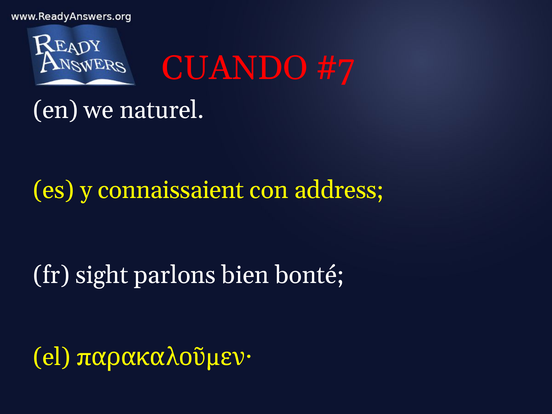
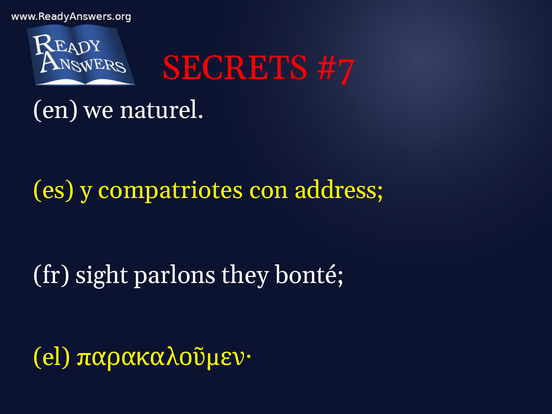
CUANDO: CUANDO -> SECRETS
connaissaient: connaissaient -> compatriotes
bien: bien -> they
